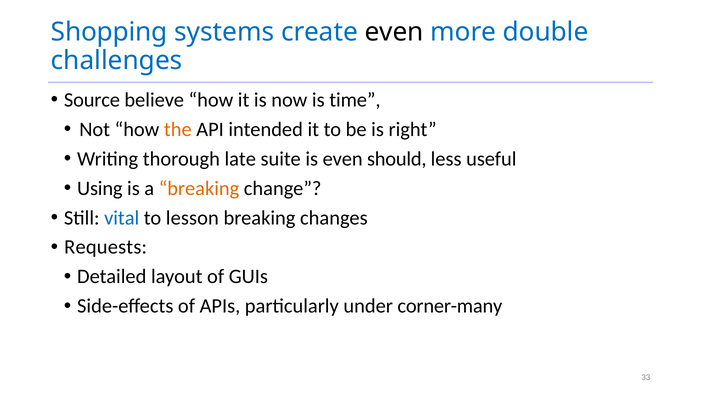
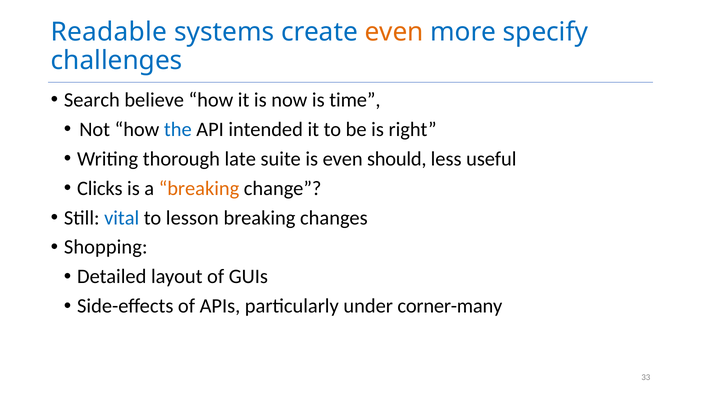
Shopping: Shopping -> Readable
even at (394, 32) colour: black -> orange
double: double -> specify
Source: Source -> Search
the colour: orange -> blue
Using: Using -> Clicks
Requests: Requests -> Shopping
